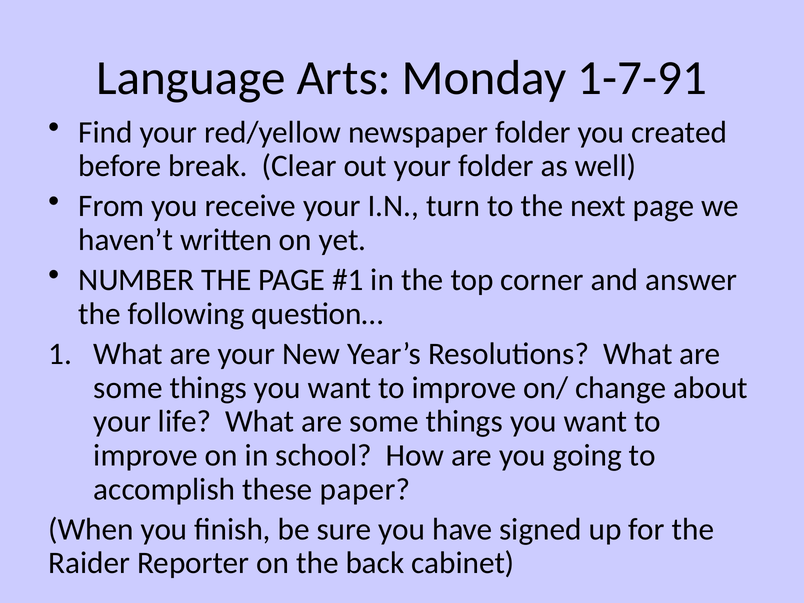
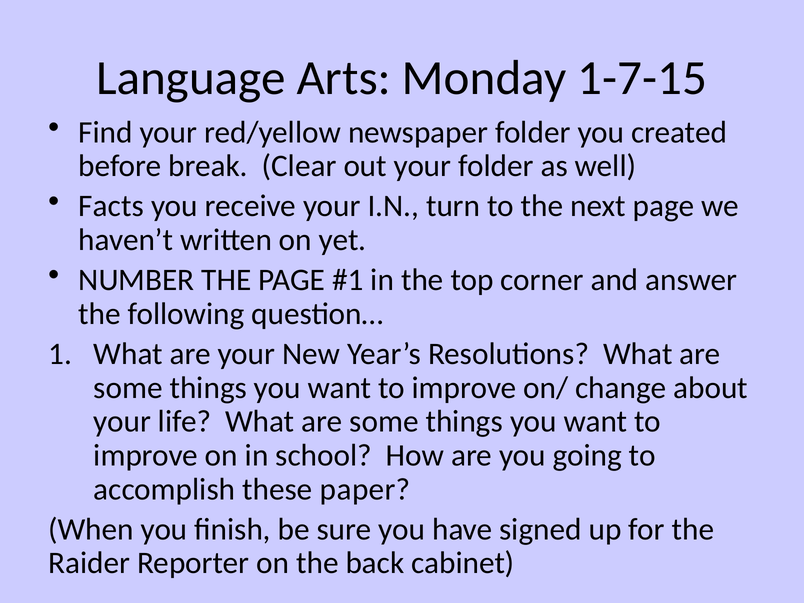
1-7-91: 1-7-91 -> 1-7-15
From: From -> Facts
